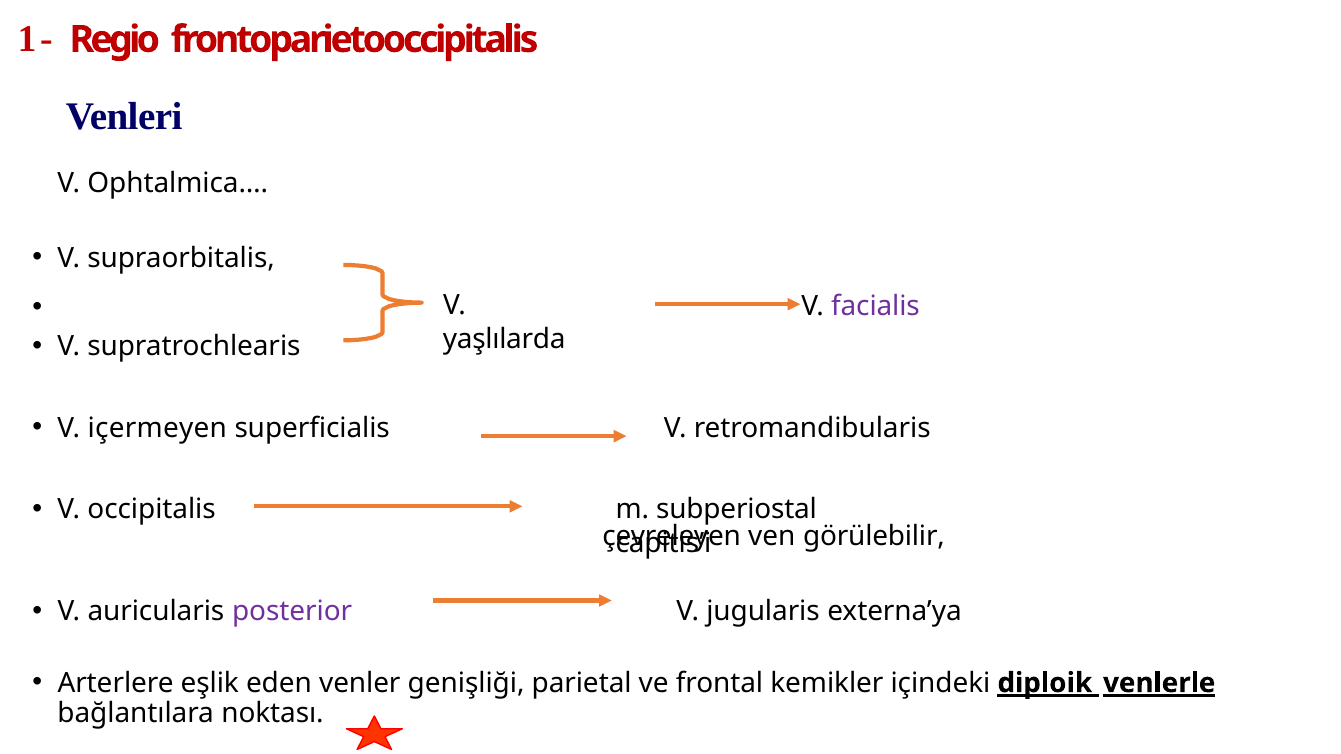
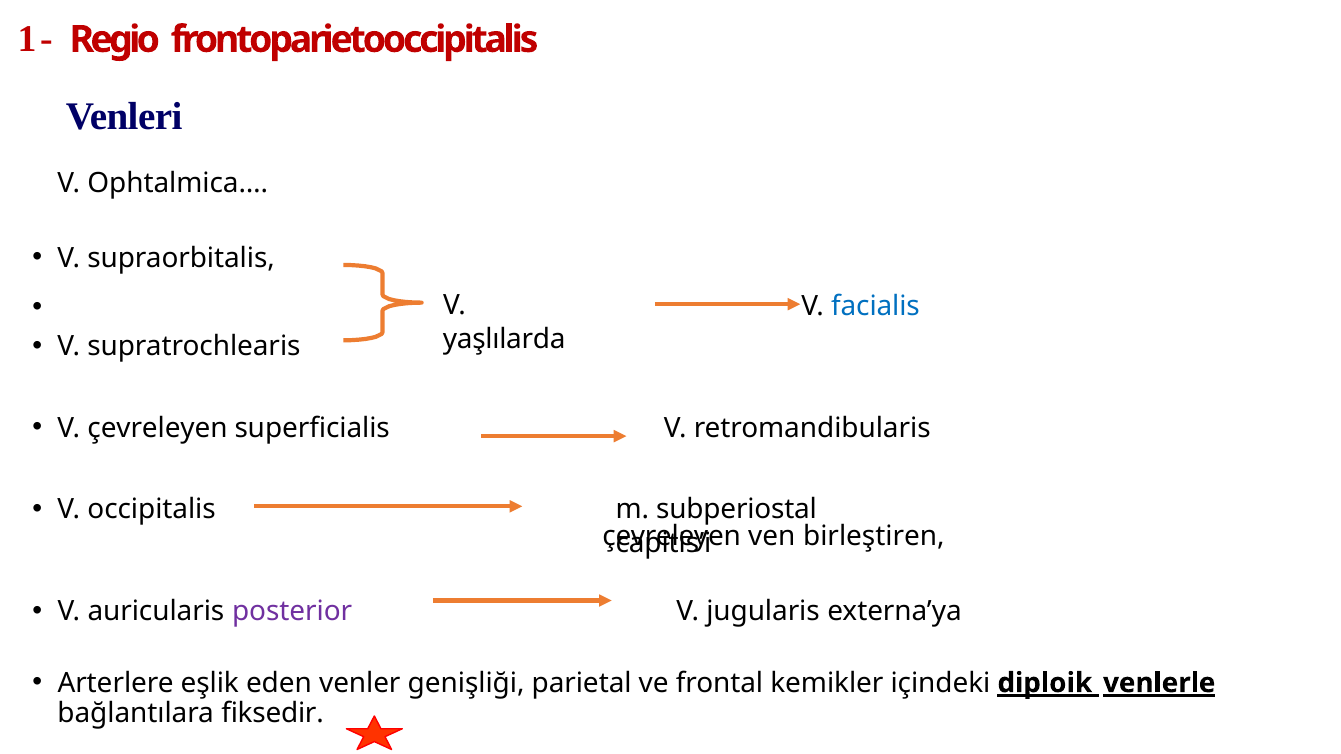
facialis colour: purple -> blue
V içermeyen: içermeyen -> çevreleyen
görülebilir: görülebilir -> birleştiren
noktası: noktası -> fiksedir
